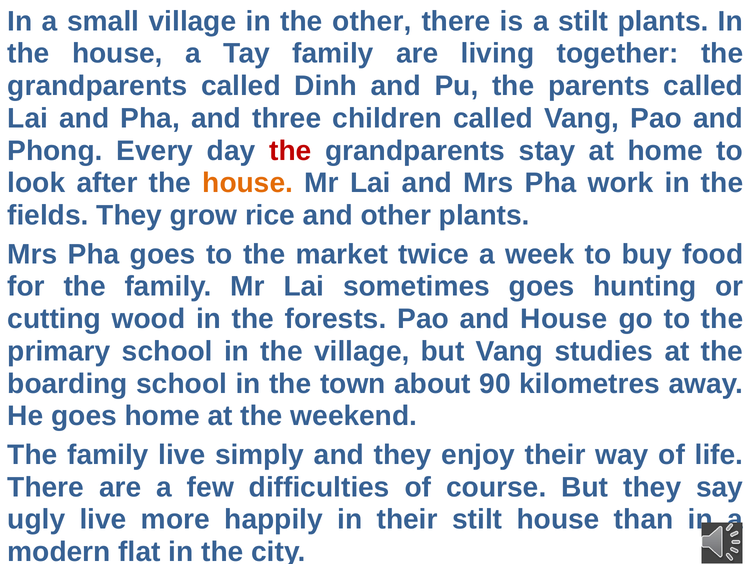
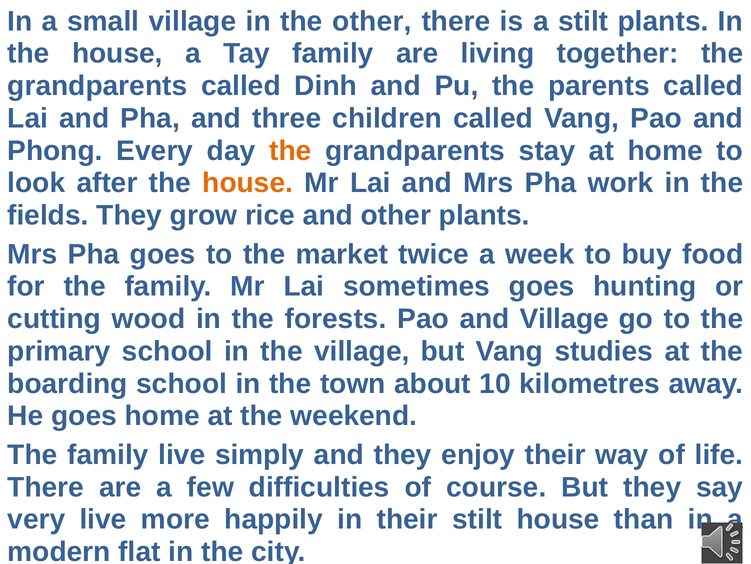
the at (290, 151) colour: red -> orange
and House: House -> Village
90: 90 -> 10
ugly: ugly -> very
